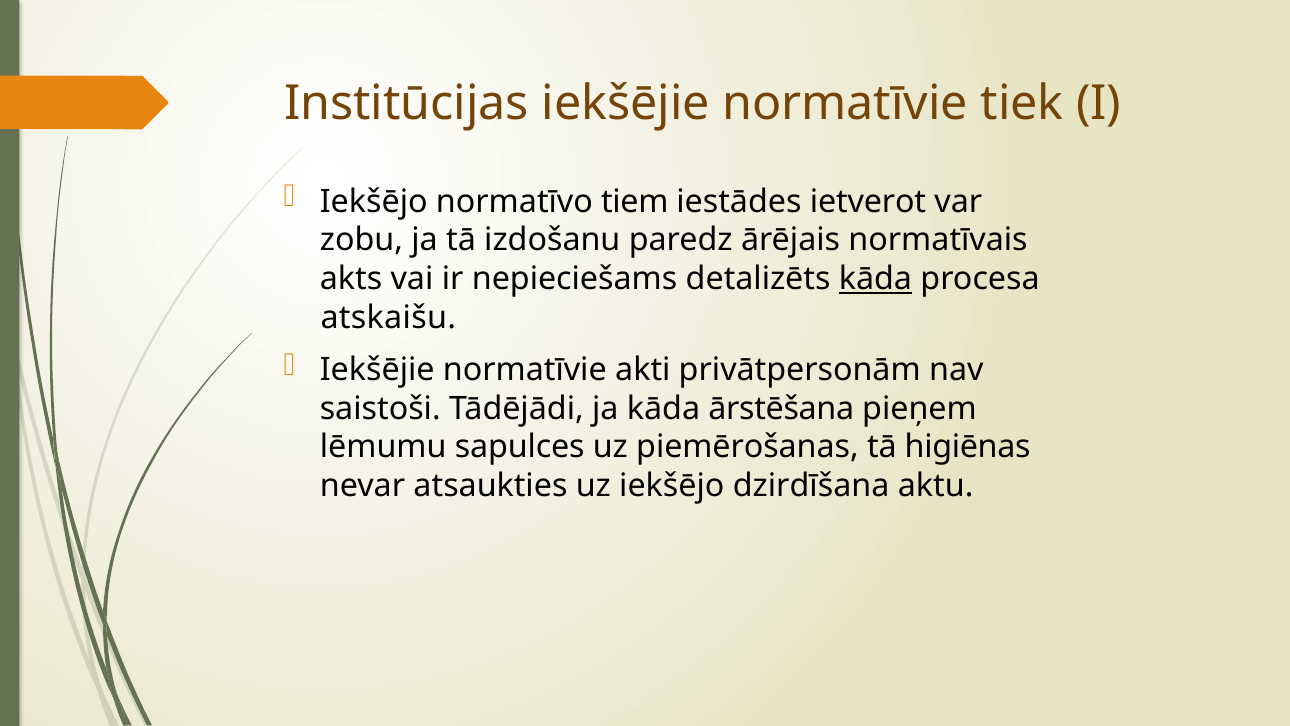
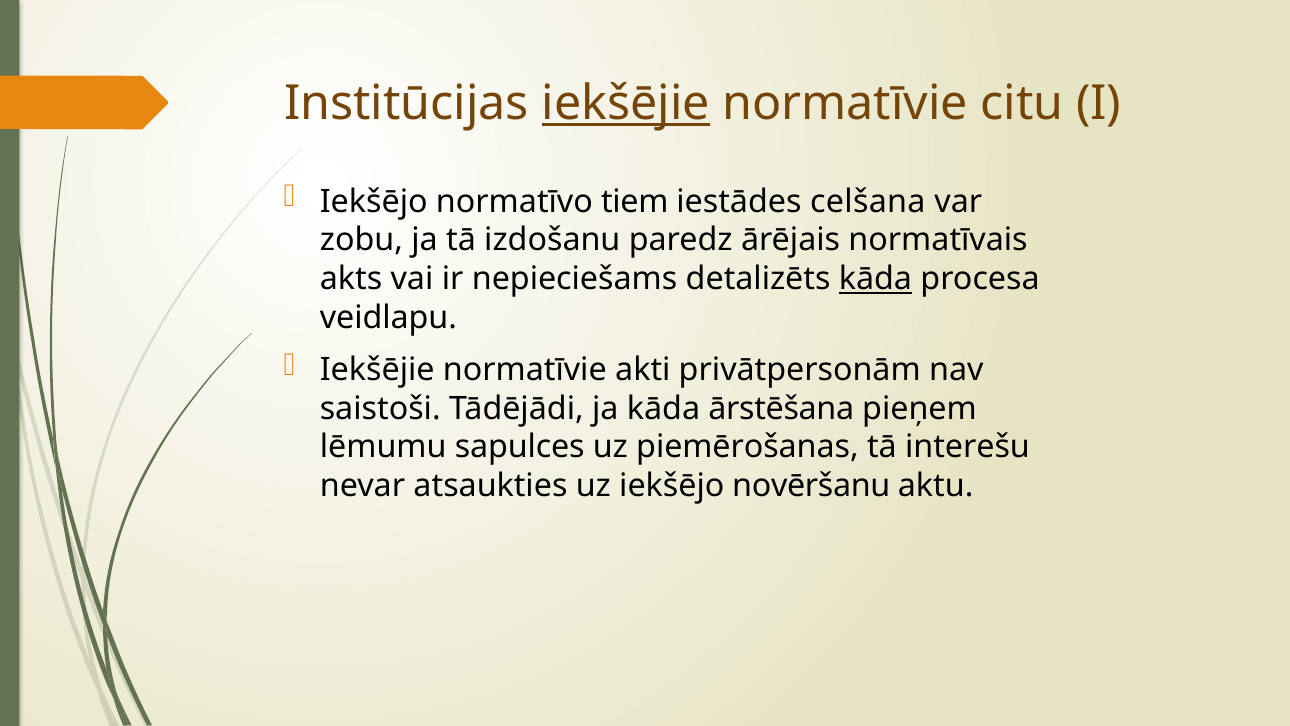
iekšējie at (626, 103) underline: none -> present
tiek: tiek -> citu
ietverot: ietverot -> celšana
atskaišu: atskaišu -> veidlapu
higiēnas: higiēnas -> interešu
dzirdīšana: dzirdīšana -> novēršanu
